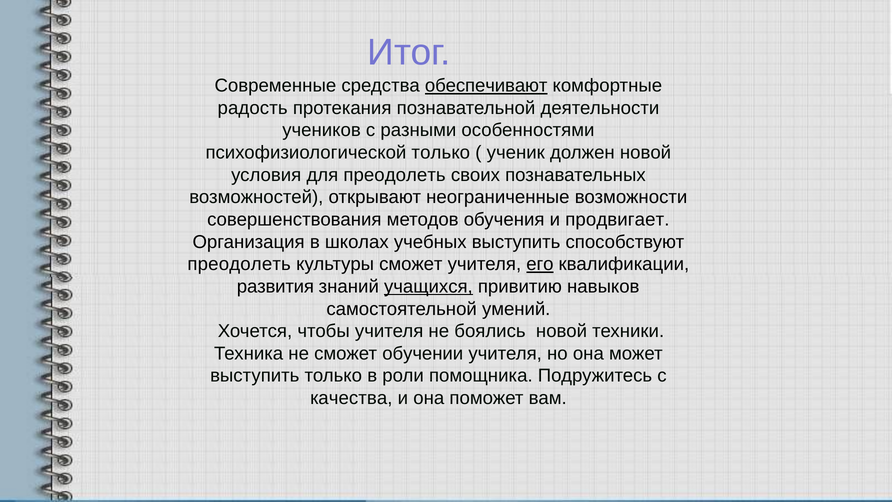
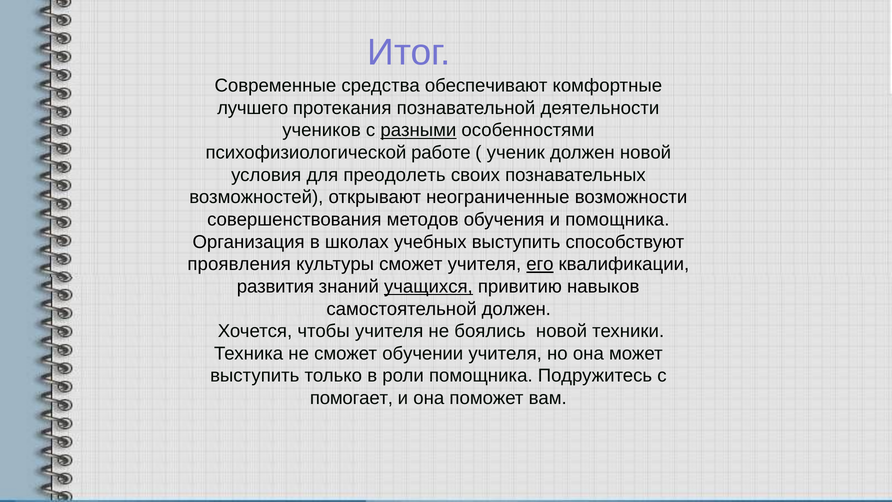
обеспечивают underline: present -> none
радость: радость -> лучшего
разными underline: none -> present
психофизиологической только: только -> работе
и продвигает: продвигает -> помощника
преодолеть at (239, 264): преодолеть -> проявления
самостоятельной умений: умений -> должен
качества: качества -> помогает
